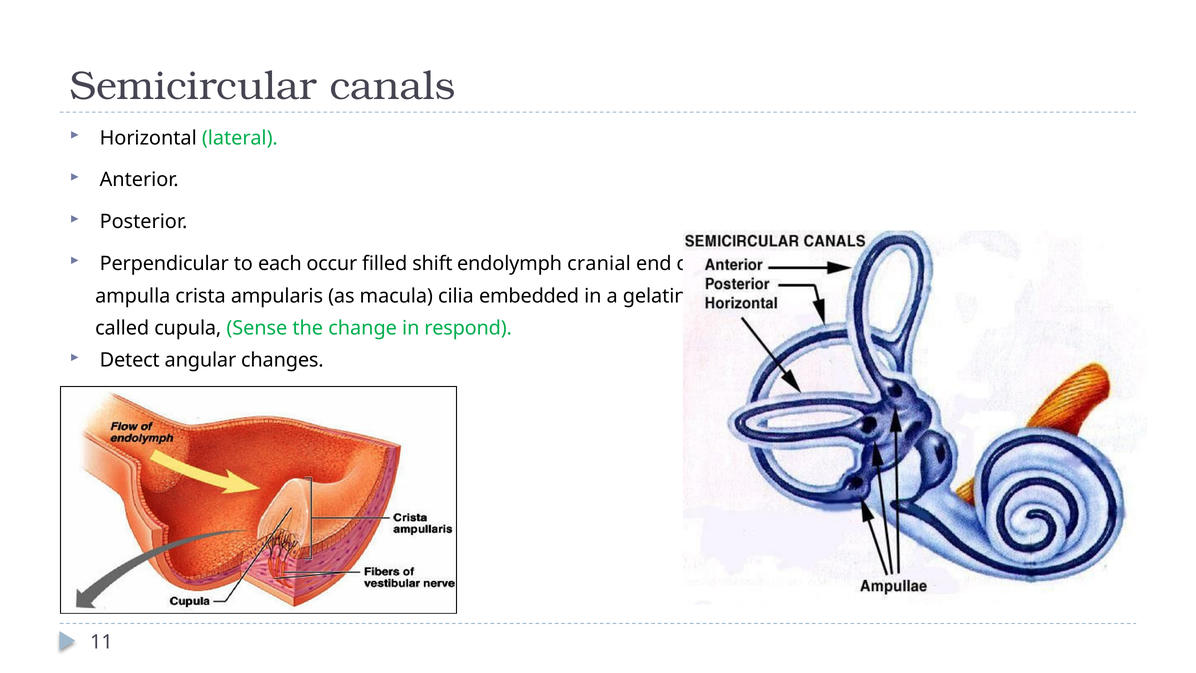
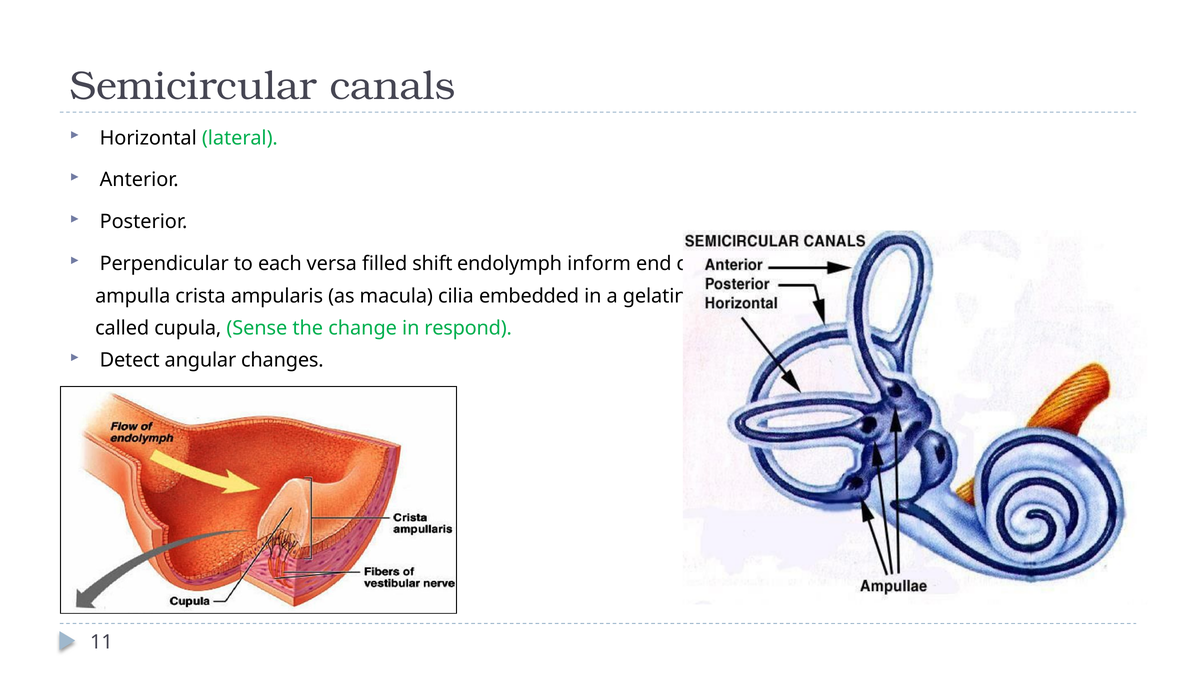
occur: occur -> versa
cranial: cranial -> inform
